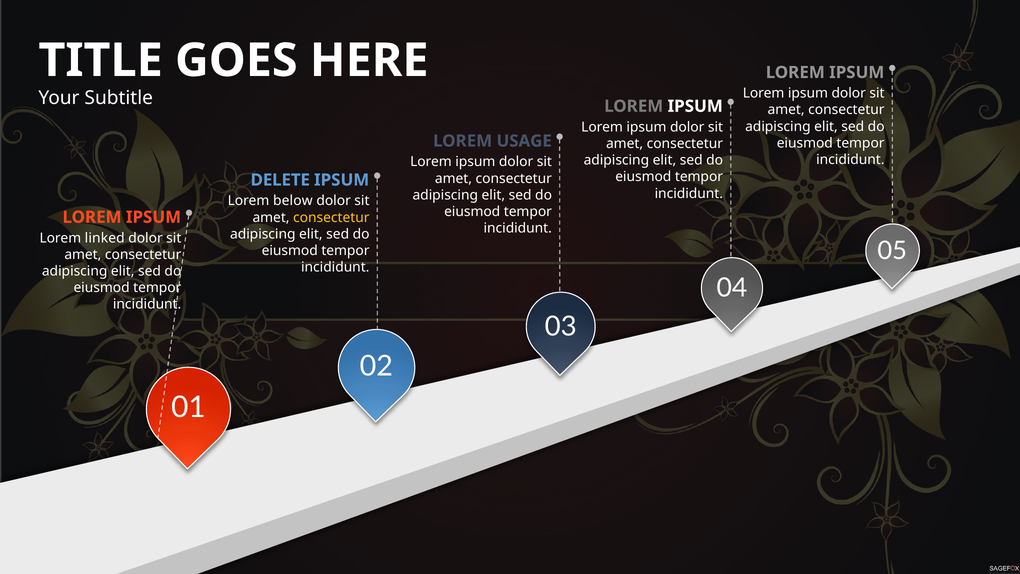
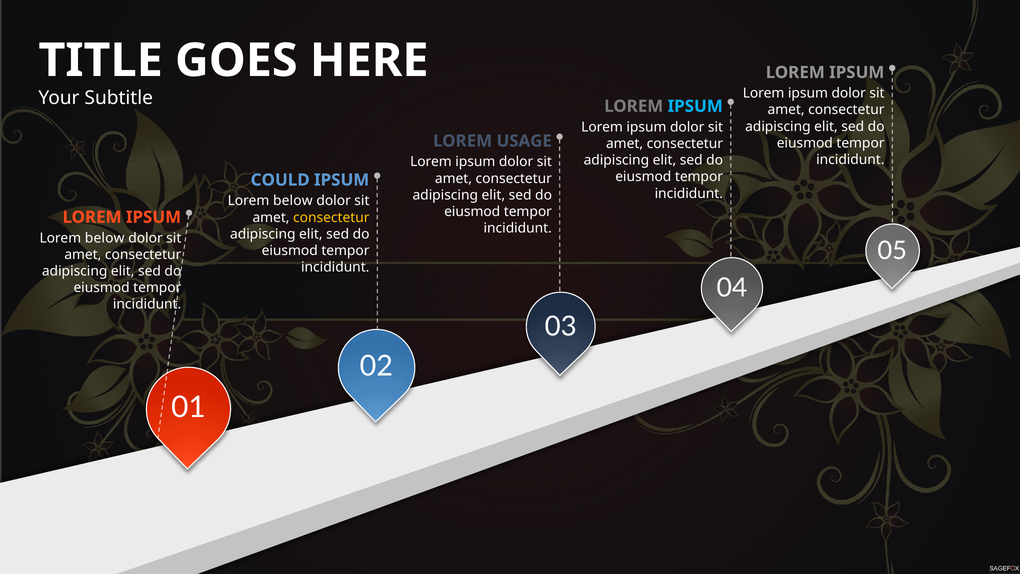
IPSUM at (695, 106) colour: white -> light blue
DELETE: DELETE -> COULD
linked at (105, 238): linked -> below
